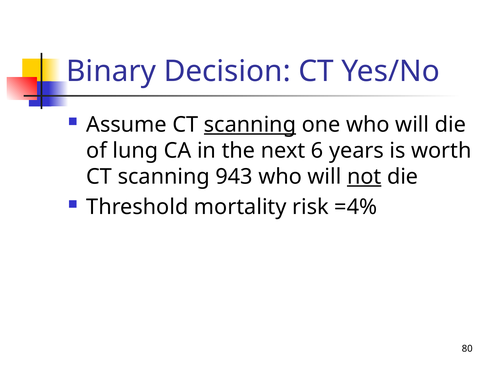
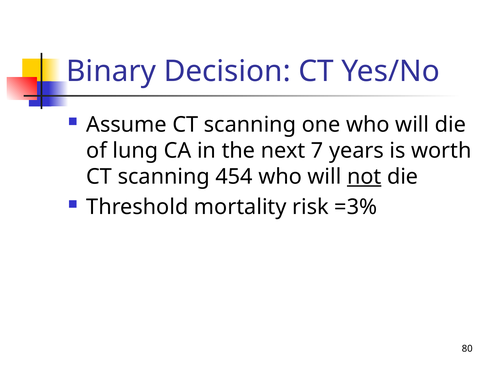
scanning at (250, 125) underline: present -> none
6: 6 -> 7
943: 943 -> 454
=4%: =4% -> =3%
